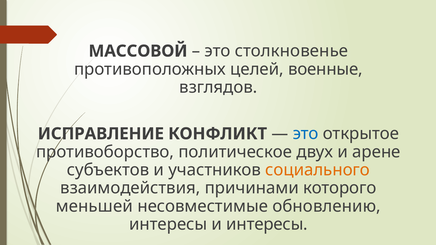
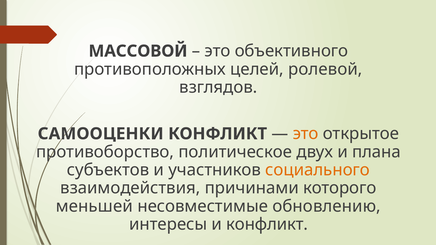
столкновенье: столкновенье -> объективного
военные: военные -> ролевой
ИСПРАВЛЕНИЕ: ИСПРАВЛЕНИЕ -> САМООЦЕНКИ
это at (306, 134) colour: blue -> orange
арене: арене -> плана
и интересы: интересы -> конфликт
